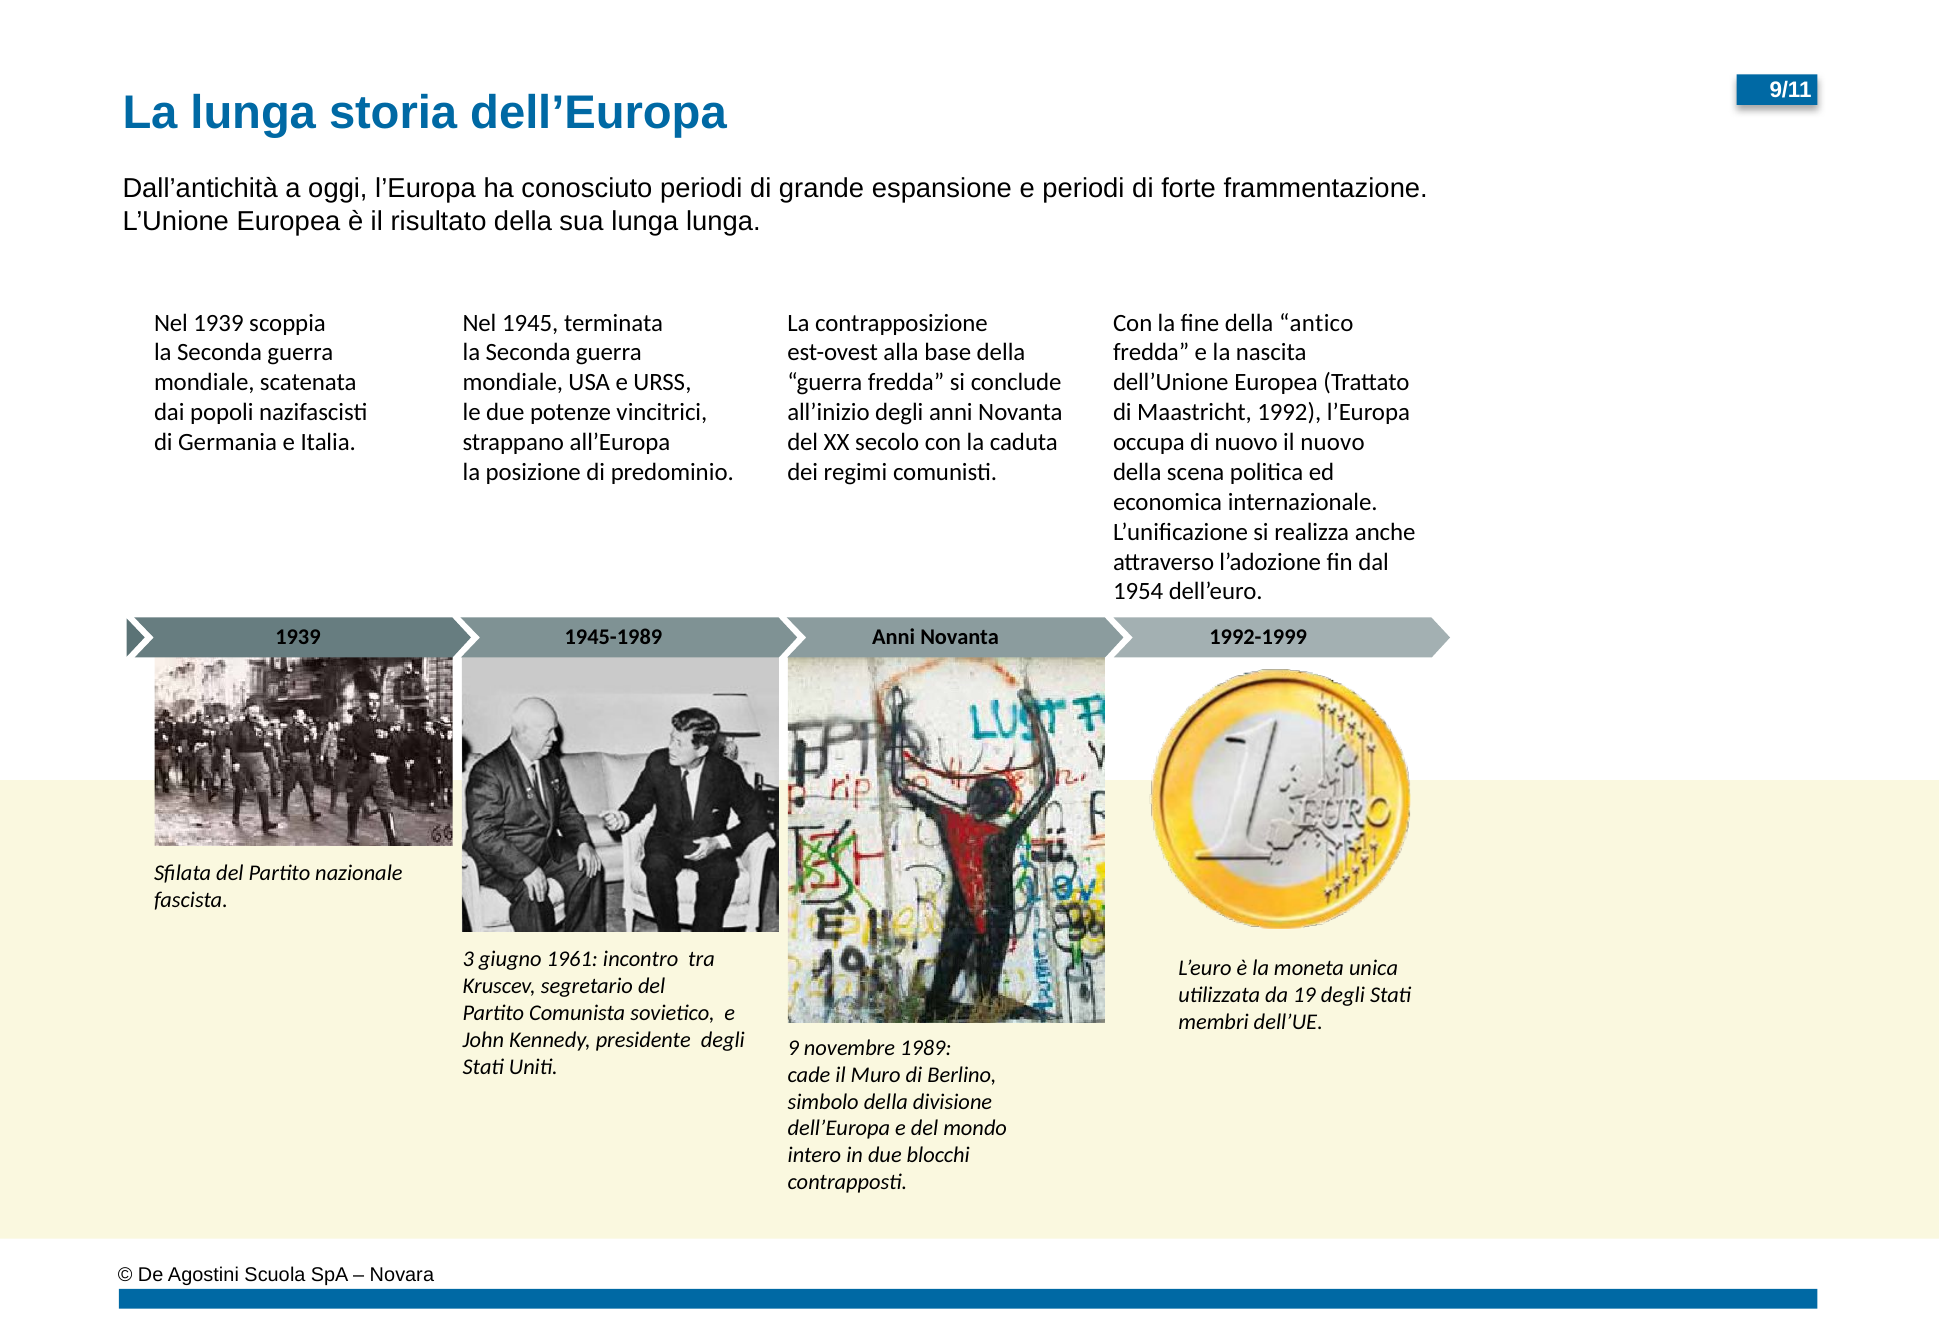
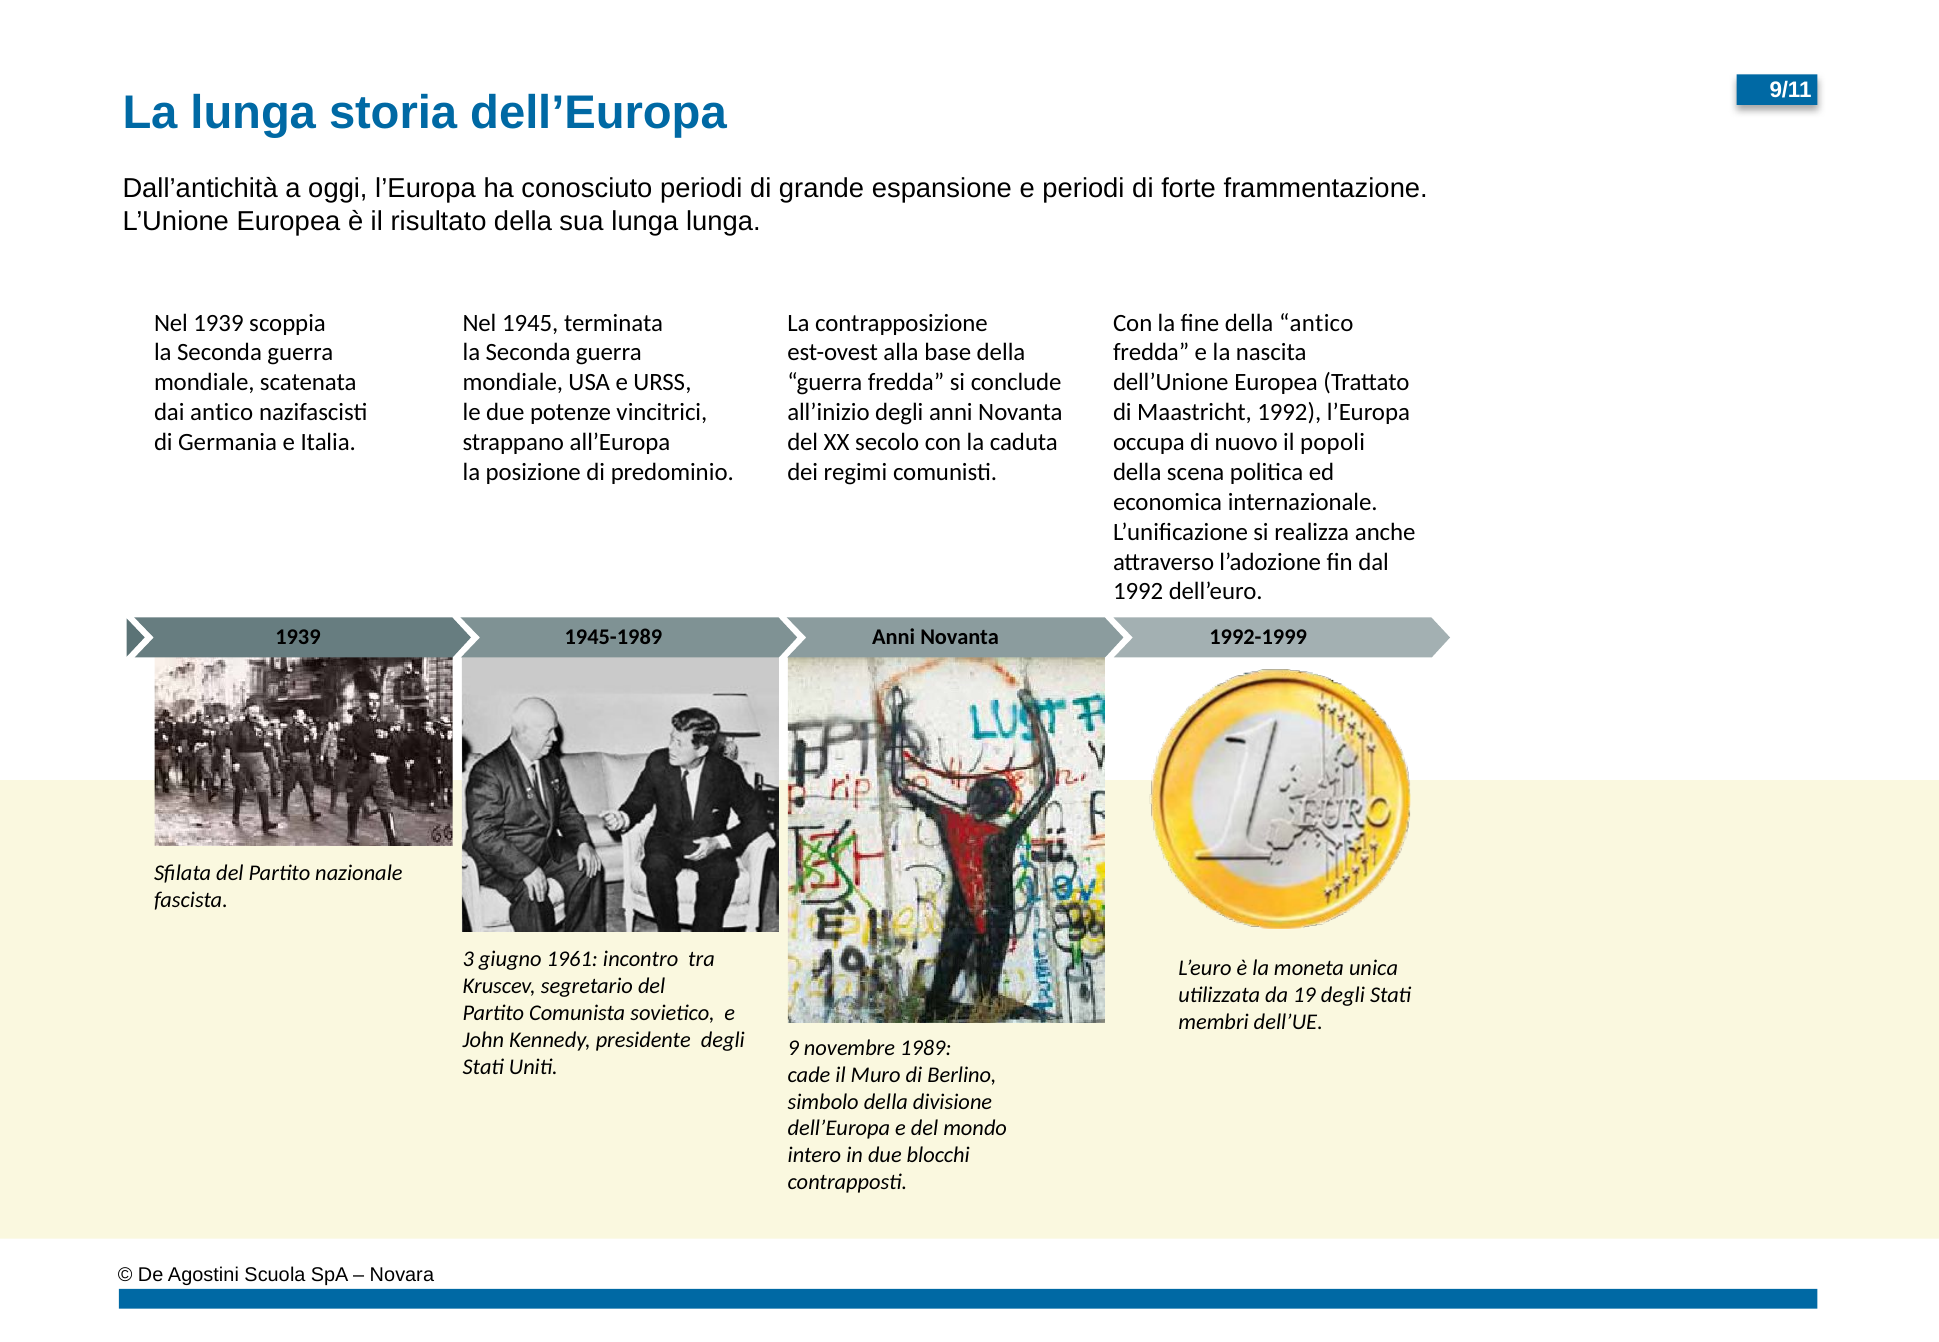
dai popoli: popoli -> antico
il nuovo: nuovo -> popoli
1954 at (1138, 592): 1954 -> 1992
